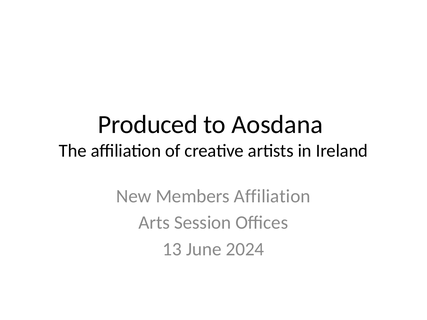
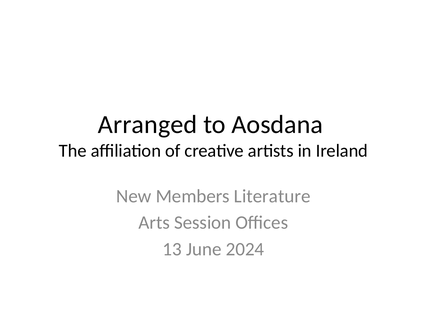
Produced: Produced -> Arranged
Members Affiliation: Affiliation -> Literature
